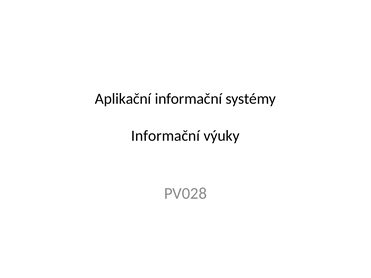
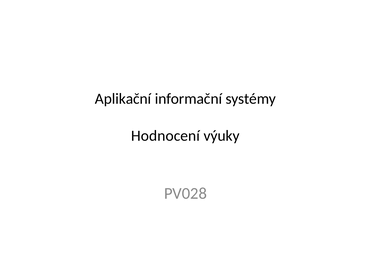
Informační at (166, 136): Informační -> Hodnocení
